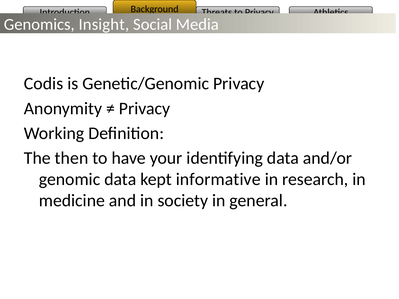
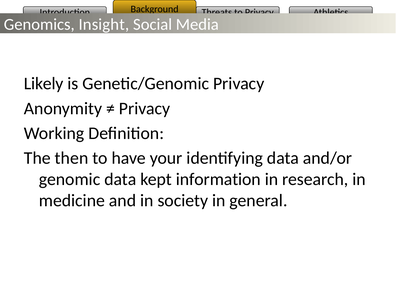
Codis: Codis -> Likely
informative: informative -> information
